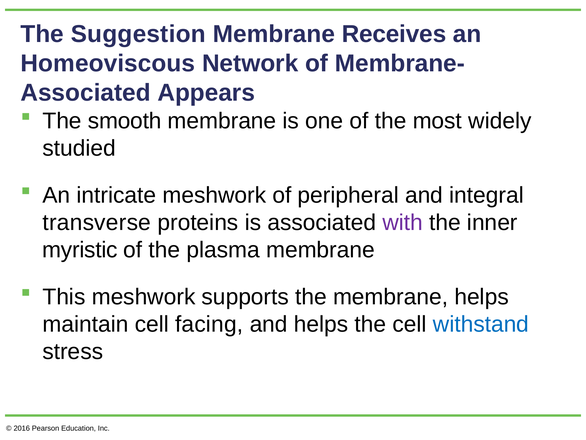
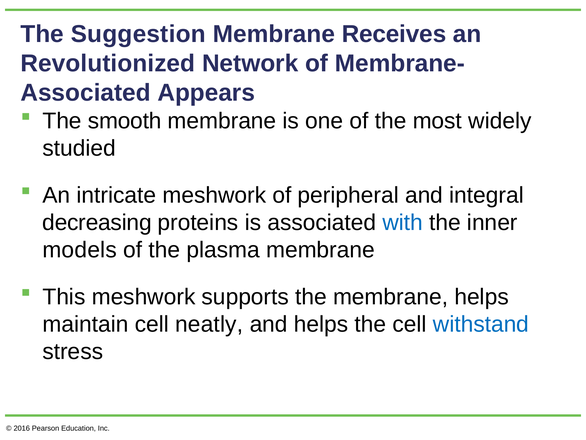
Homeoviscous: Homeoviscous -> Revolutionized
transverse: transverse -> decreasing
with colour: purple -> blue
myristic: myristic -> models
facing: facing -> neatly
